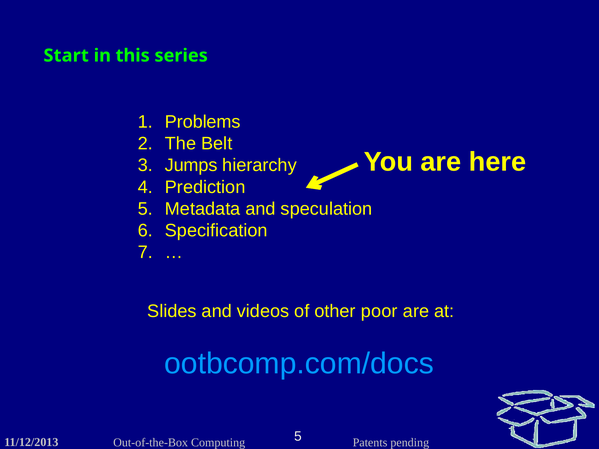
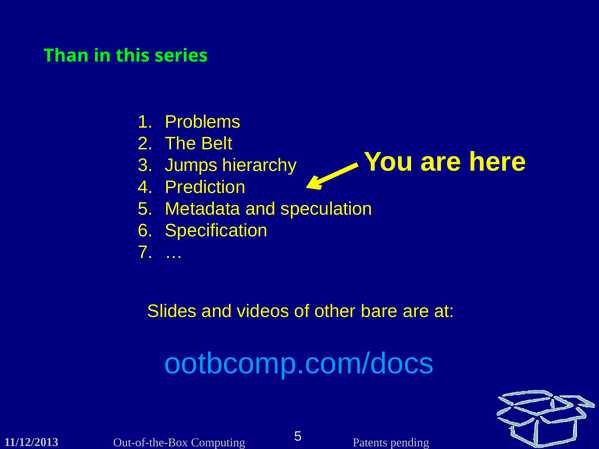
Start: Start -> Than
poor: poor -> bare
